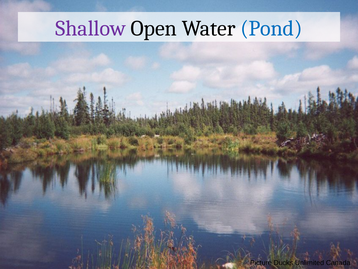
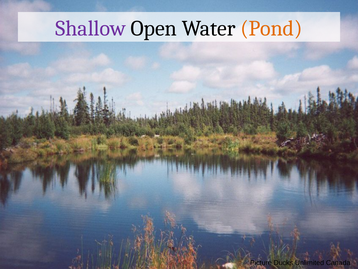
Pond colour: blue -> orange
